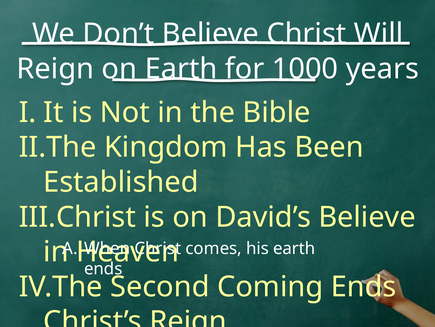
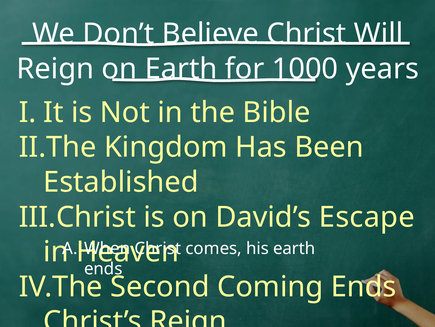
David’s Believe: Believe -> Escape
